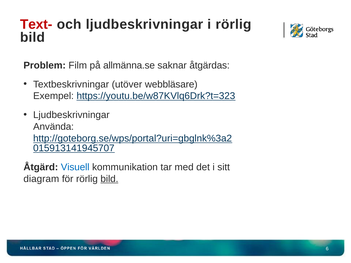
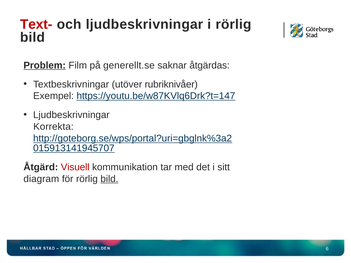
Problem underline: none -> present
allmänna.se: allmänna.se -> generellt.se
webbläsare: webbläsare -> rubriknivåer
https://youtu.be/w87KVlq6Drk?t=323: https://youtu.be/w87KVlq6Drk?t=323 -> https://youtu.be/w87KVlq6Drk?t=147
Använda: Använda -> Korrekta
Visuell colour: blue -> red
